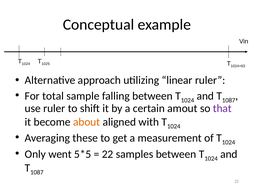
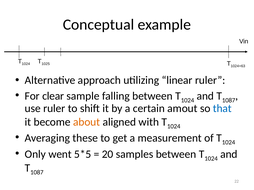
total: total -> clear
that colour: purple -> blue
22 at (108, 155): 22 -> 20
